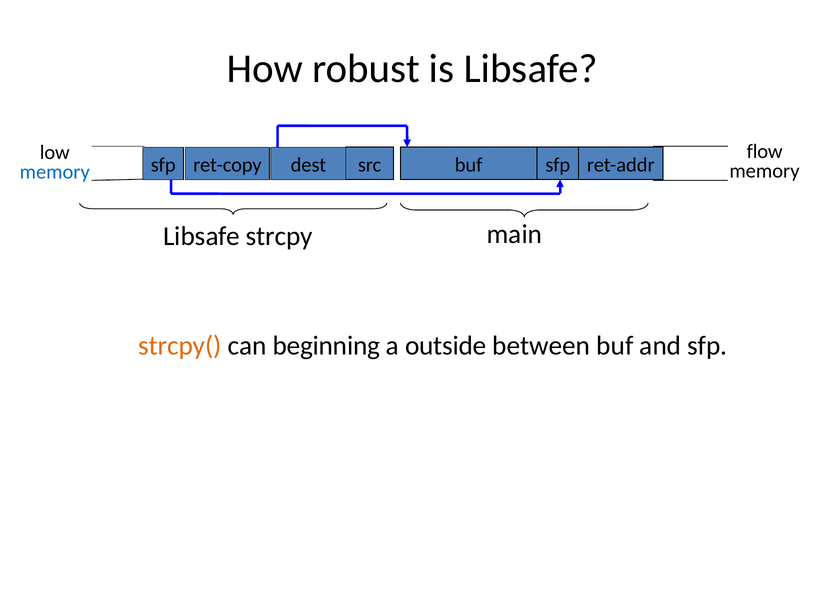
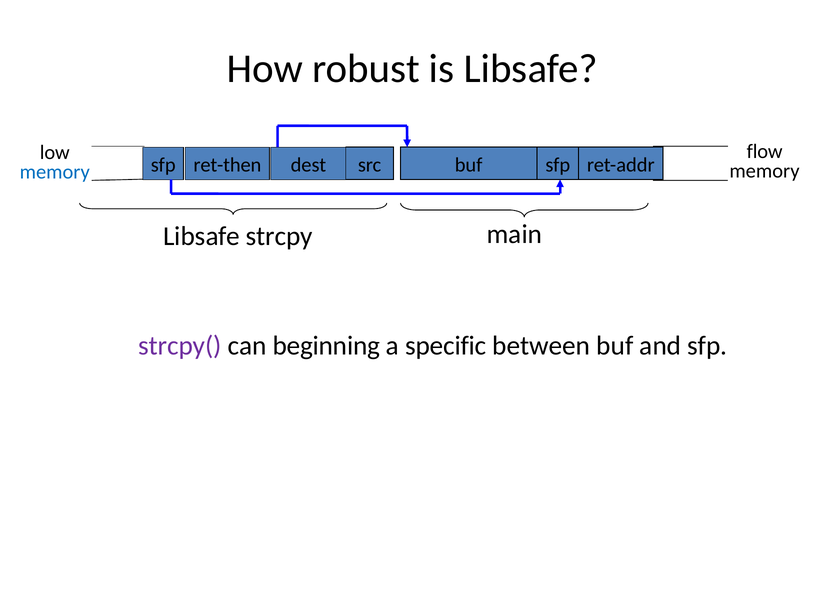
ret-copy: ret-copy -> ret-then
strcpy( colour: orange -> purple
outside: outside -> specific
